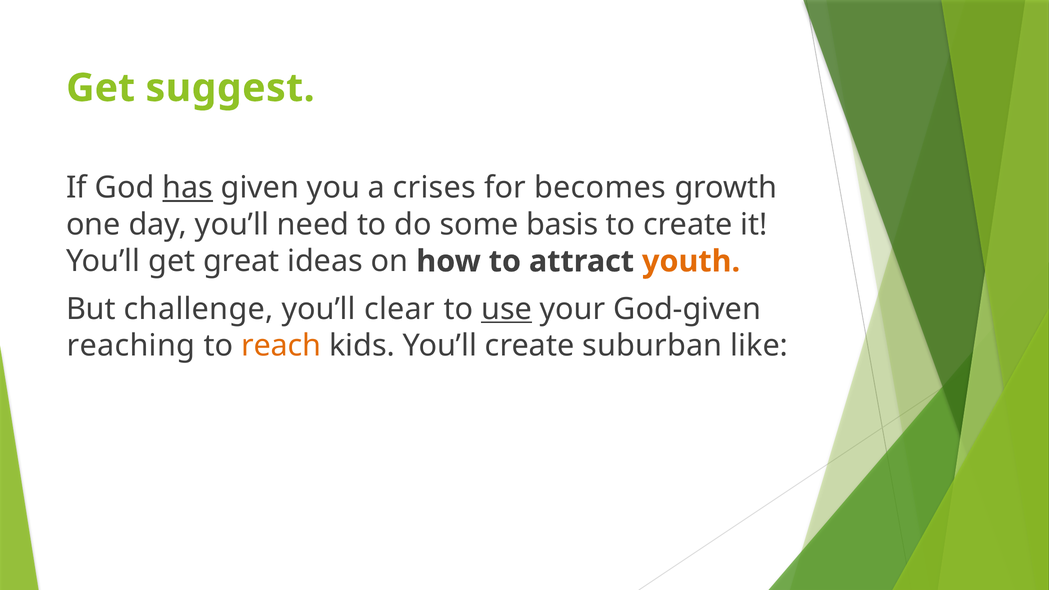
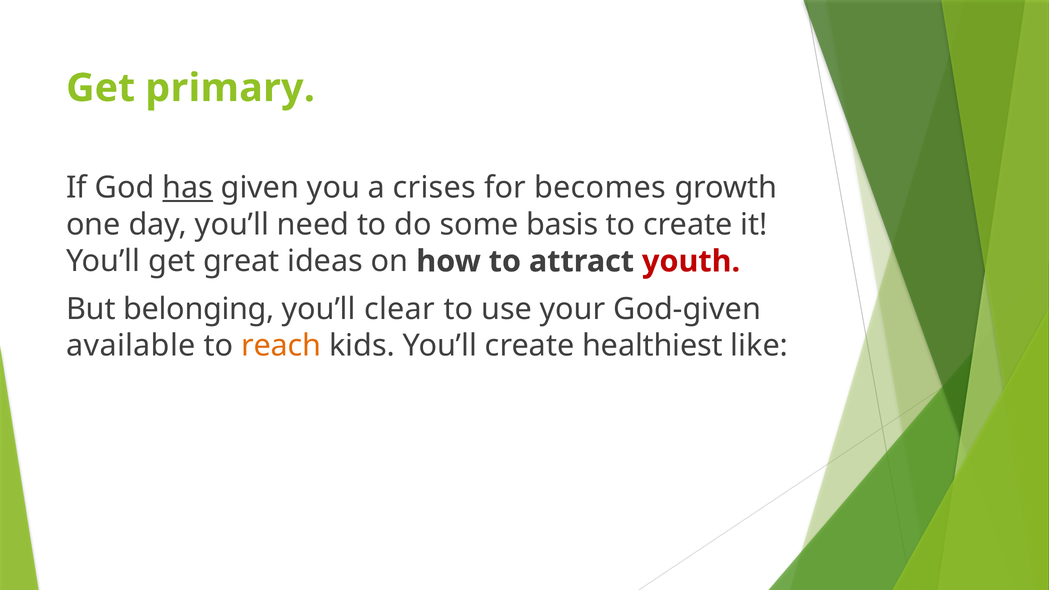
suggest: suggest -> primary
youth colour: orange -> red
challenge: challenge -> belonging
use underline: present -> none
reaching: reaching -> available
suburban: suburban -> healthiest
